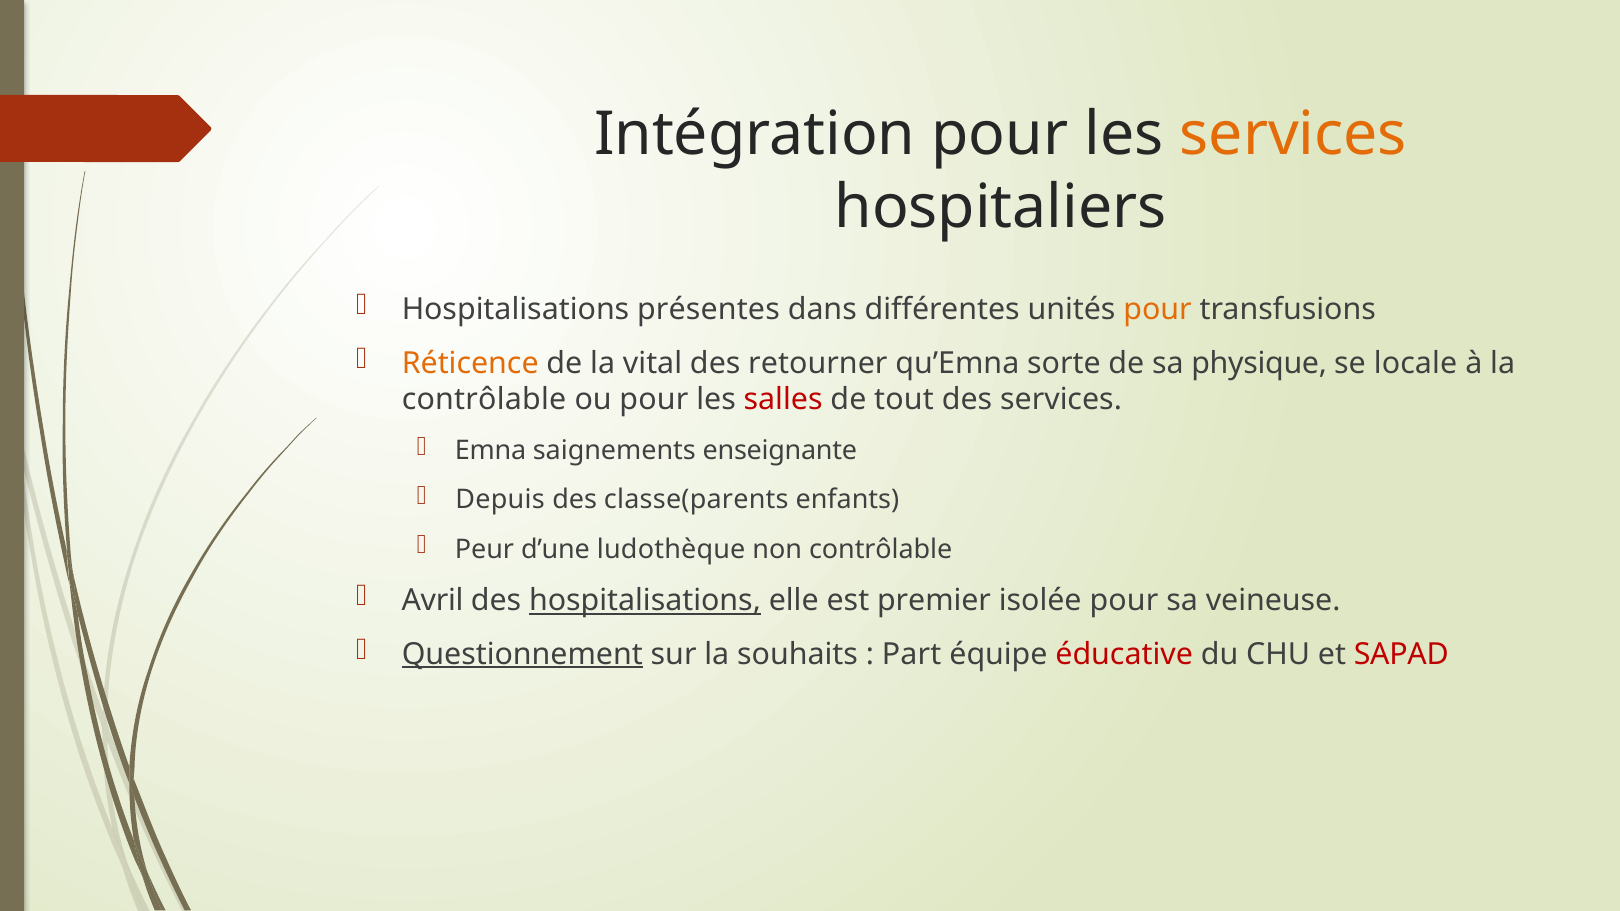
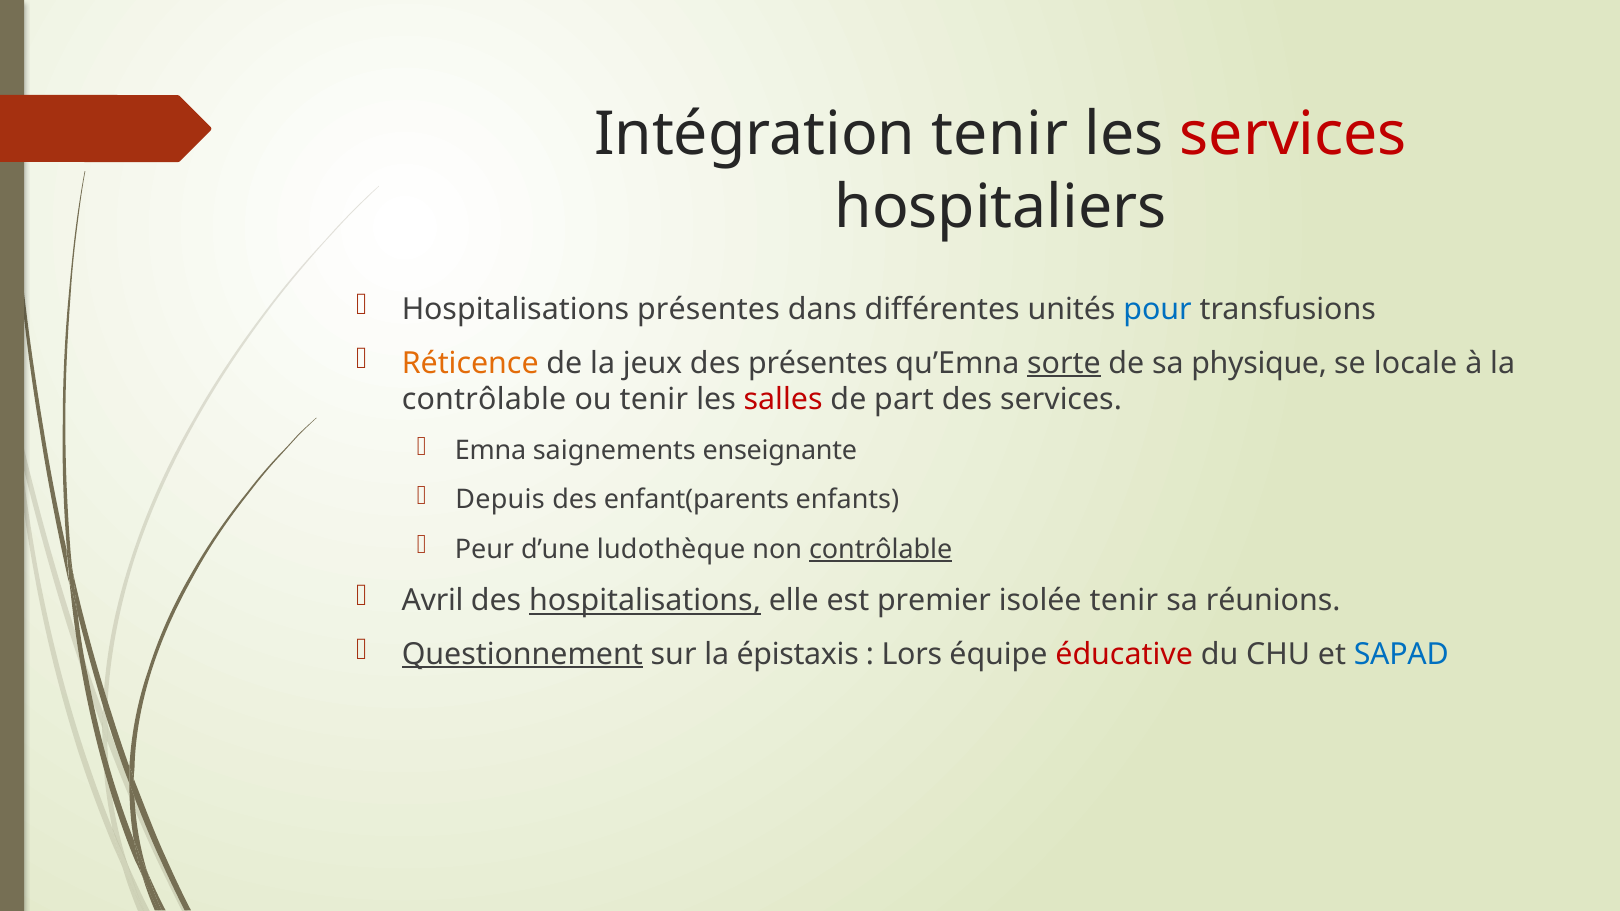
Intégration pour: pour -> tenir
services at (1293, 135) colour: orange -> red
pour at (1158, 310) colour: orange -> blue
vital: vital -> jeux
des retourner: retourner -> présentes
sorte underline: none -> present
ou pour: pour -> tenir
tout: tout -> part
classe(parents: classe(parents -> enfant(parents
contrôlable at (881, 549) underline: none -> present
isolée pour: pour -> tenir
veineuse: veineuse -> réunions
souhaits: souhaits -> épistaxis
Part: Part -> Lors
SAPAD colour: red -> blue
